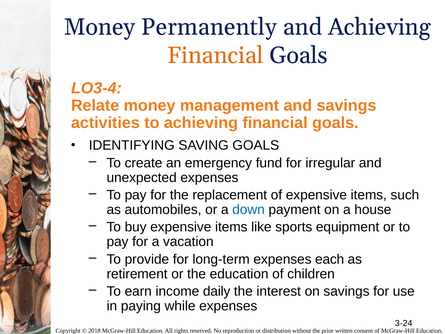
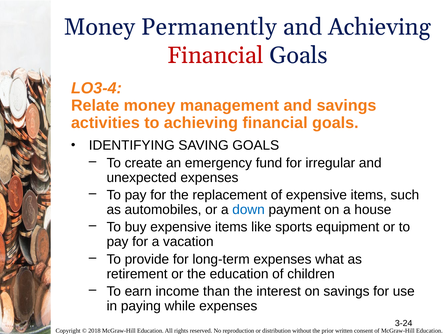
Financial at (215, 55) colour: orange -> red
each: each -> what
daily: daily -> than
